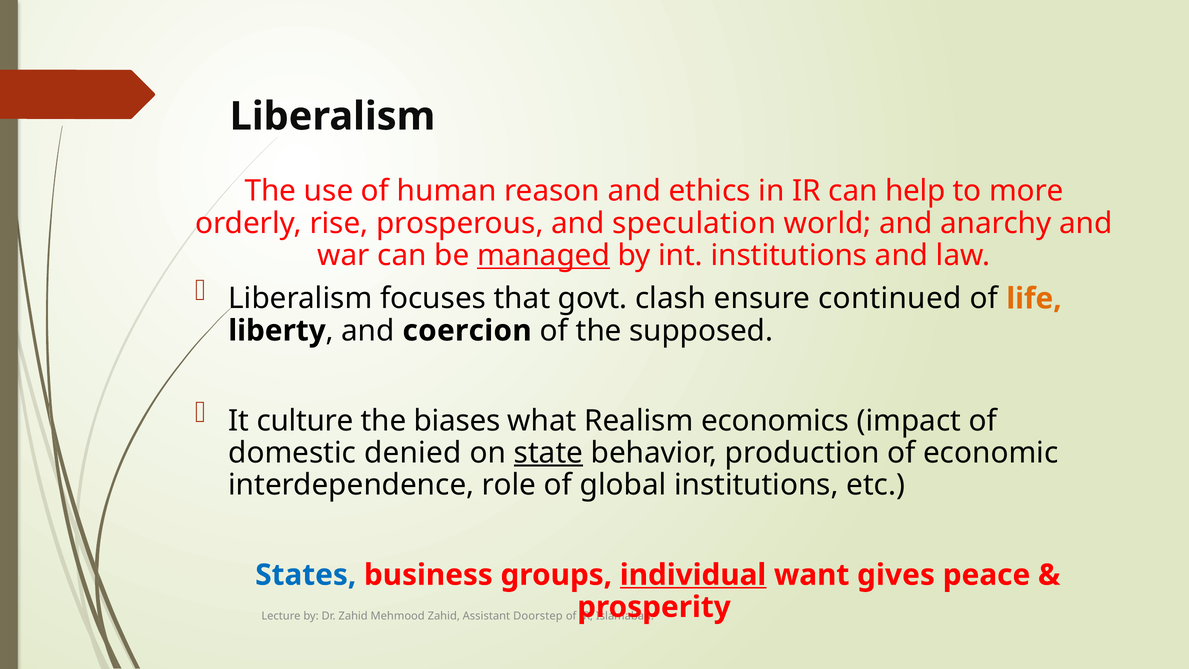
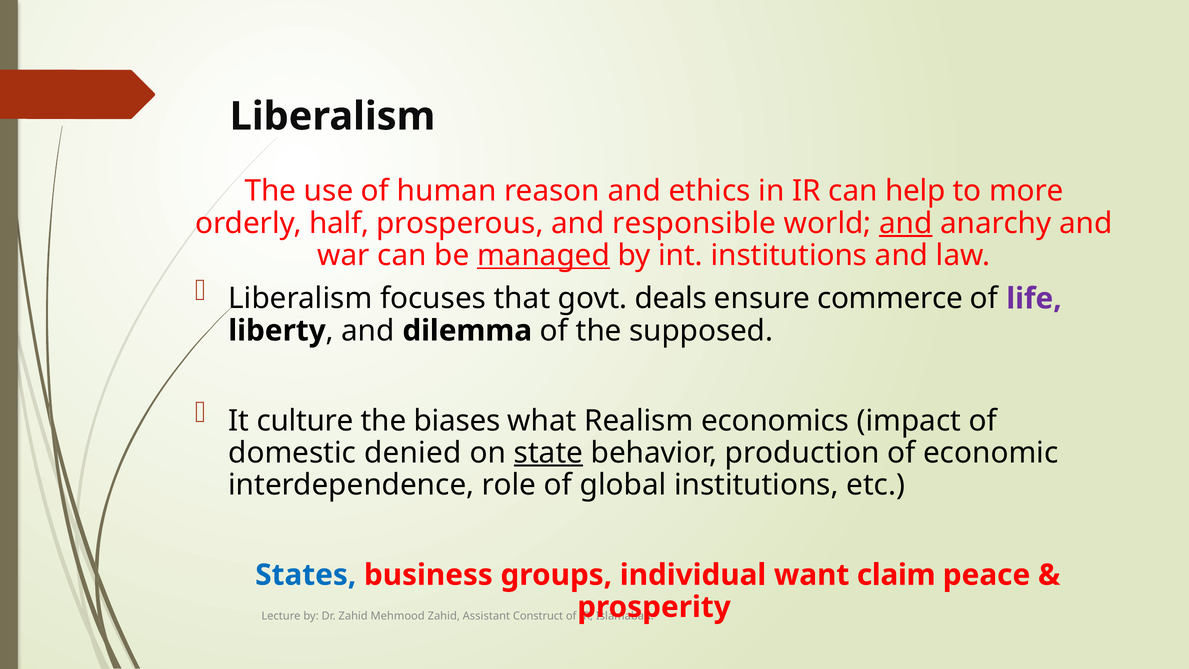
rise: rise -> half
speculation: speculation -> responsible
and at (906, 223) underline: none -> present
clash: clash -> deals
continued: continued -> commerce
life colour: orange -> purple
coercion: coercion -> dilemma
individual underline: present -> none
gives: gives -> claim
Doorstep: Doorstep -> Construct
